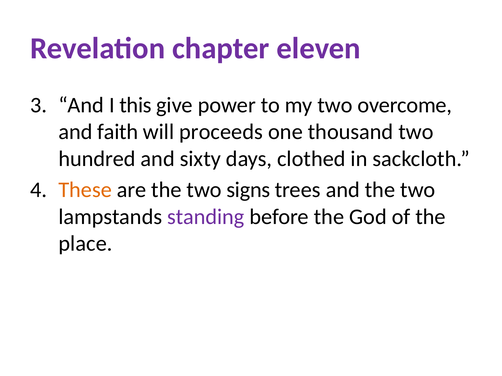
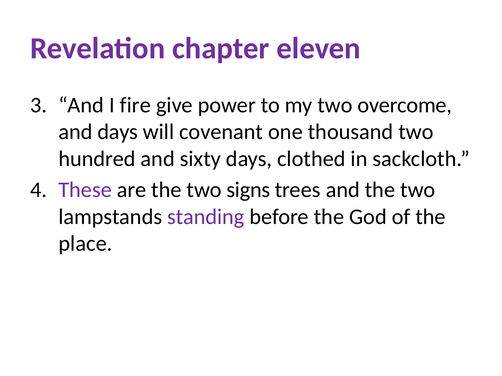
this: this -> fire
and faith: faith -> days
proceeds: proceeds -> covenant
These colour: orange -> purple
